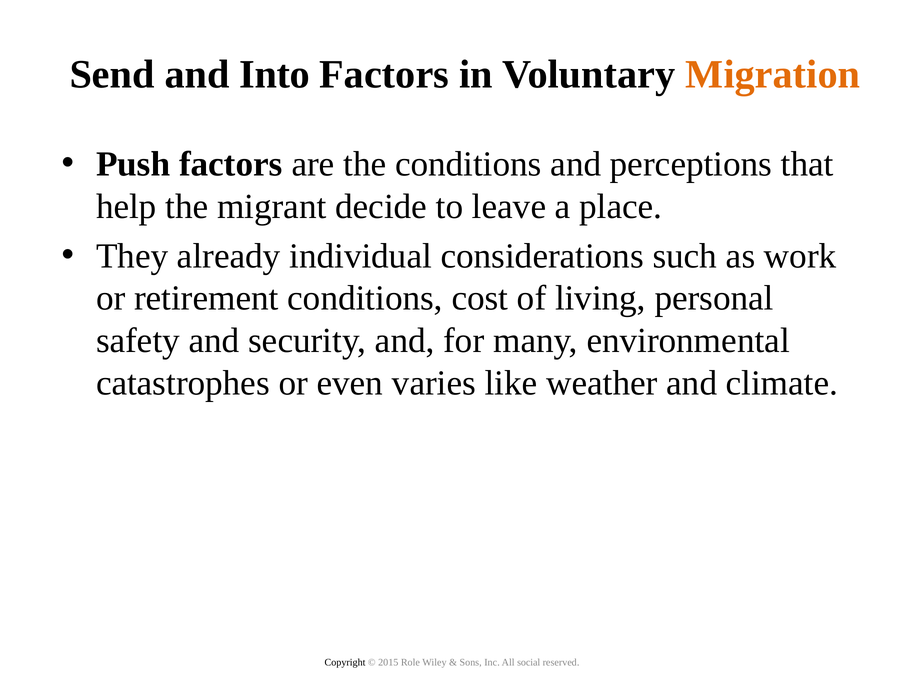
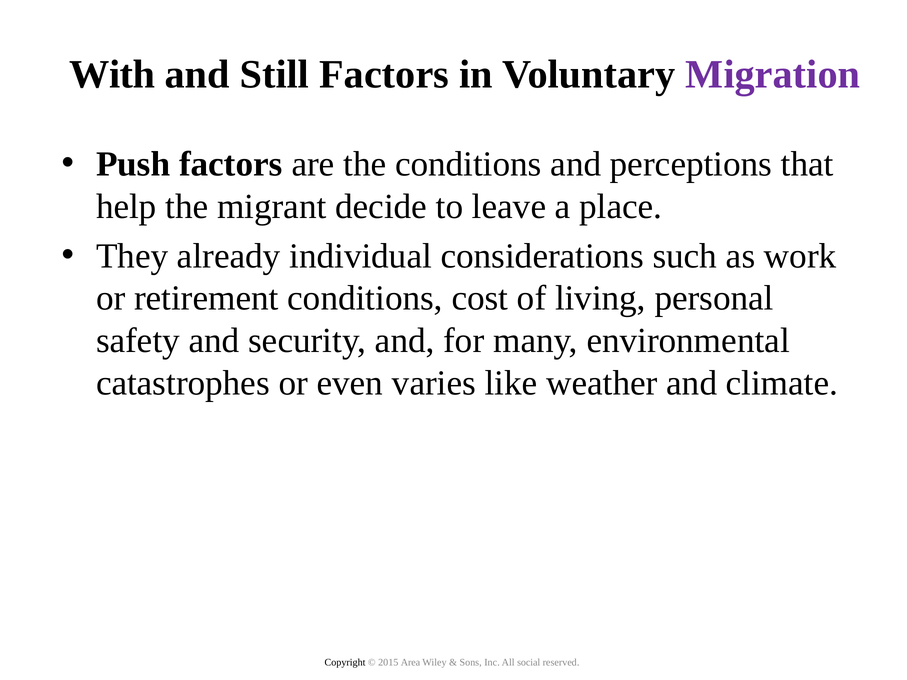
Send: Send -> With
Into: Into -> Still
Migration colour: orange -> purple
Role: Role -> Area
